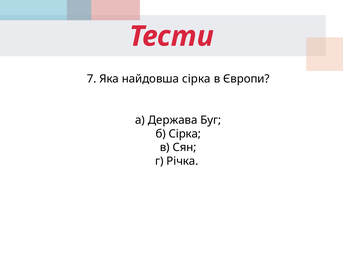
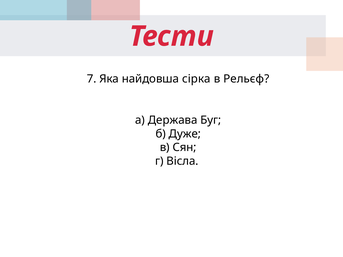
Європи: Європи -> Рельєф
б Сірка: Сірка -> Дуже
Річка: Річка -> Вісла
